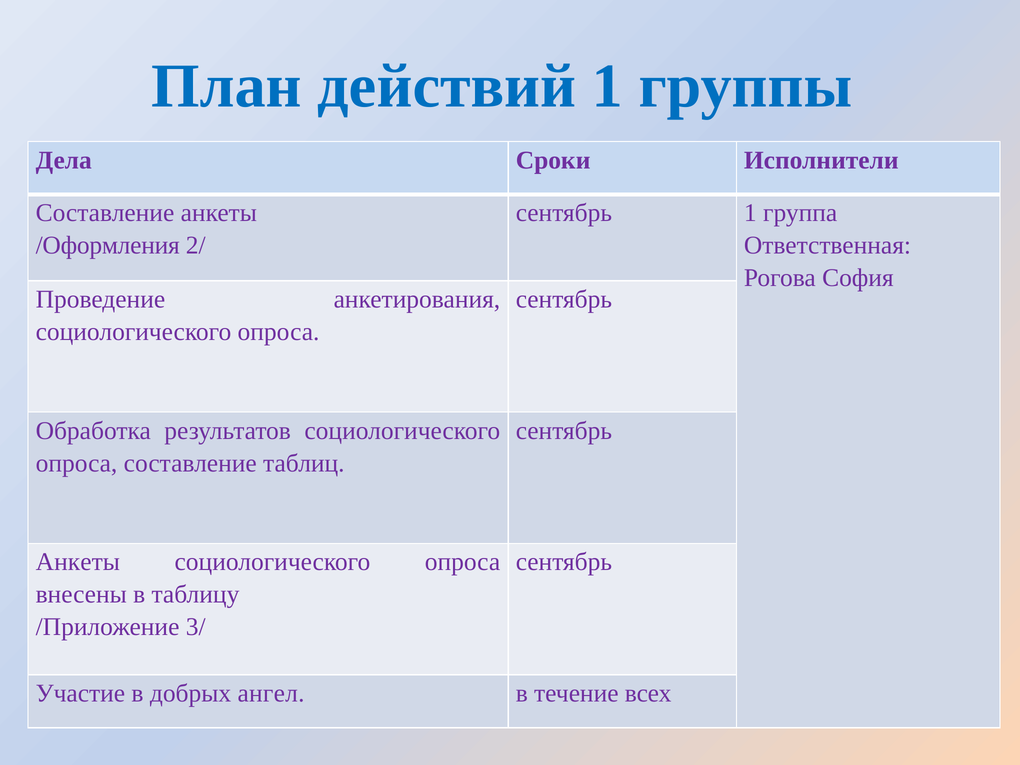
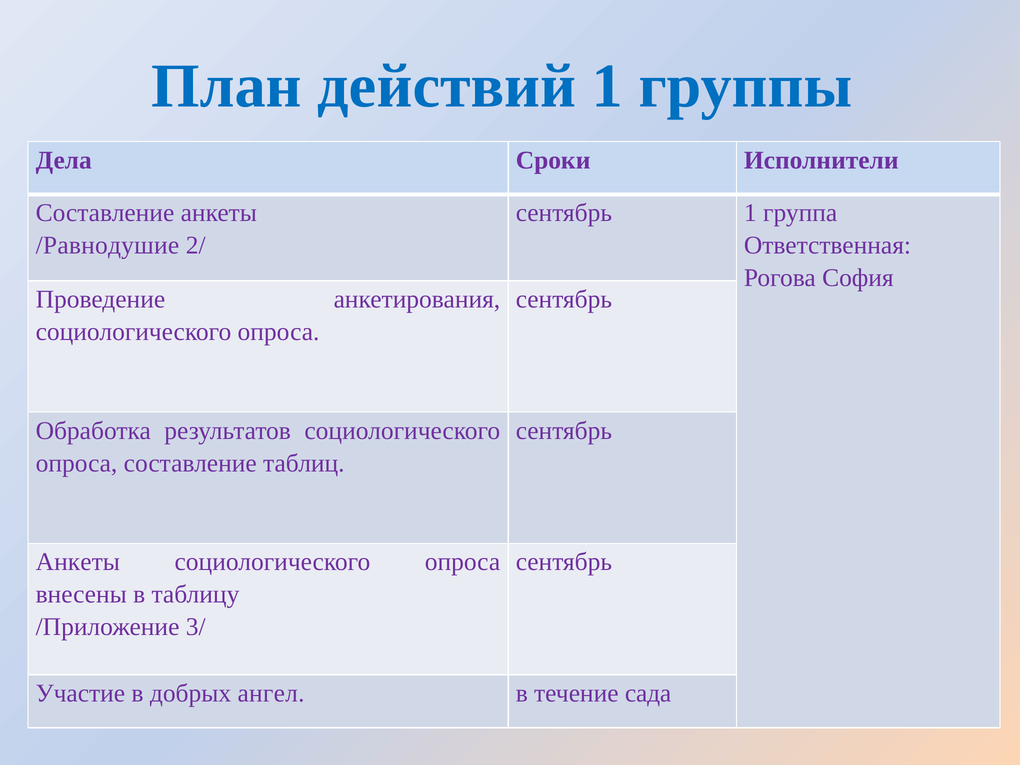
/Оформления: /Оформления -> /Равнодушие
всех: всех -> сада
